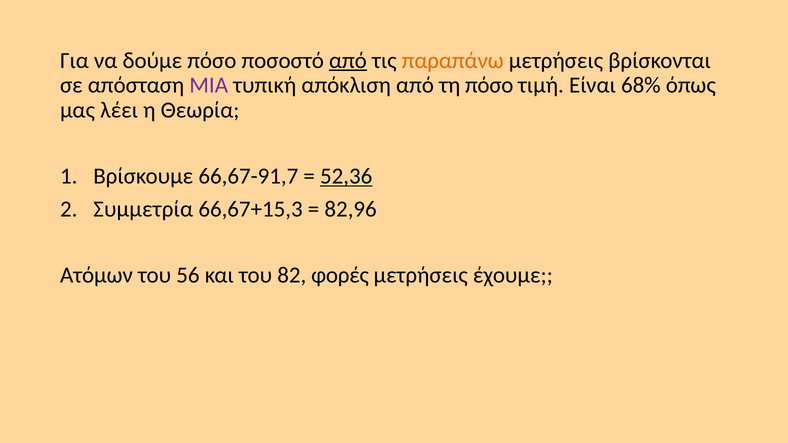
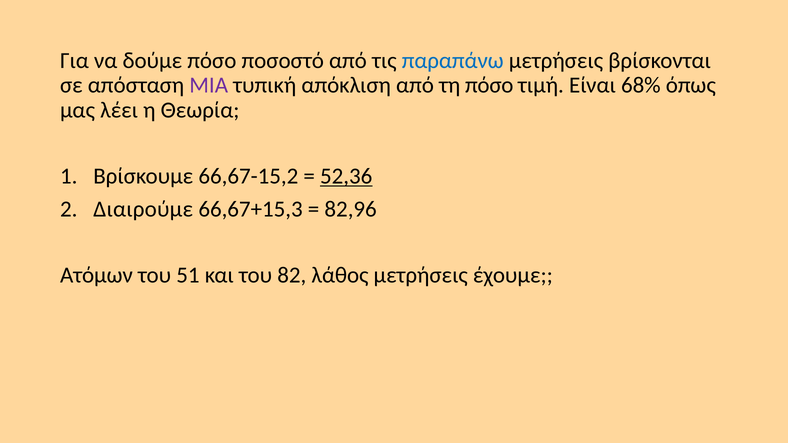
από at (348, 61) underline: present -> none
παραπάνω colour: orange -> blue
66,67-91,7: 66,67-91,7 -> 66,67-15,2
Συμμετρία: Συμμετρία -> Διαιρούμε
56: 56 -> 51
φορές: φορές -> λάθος
